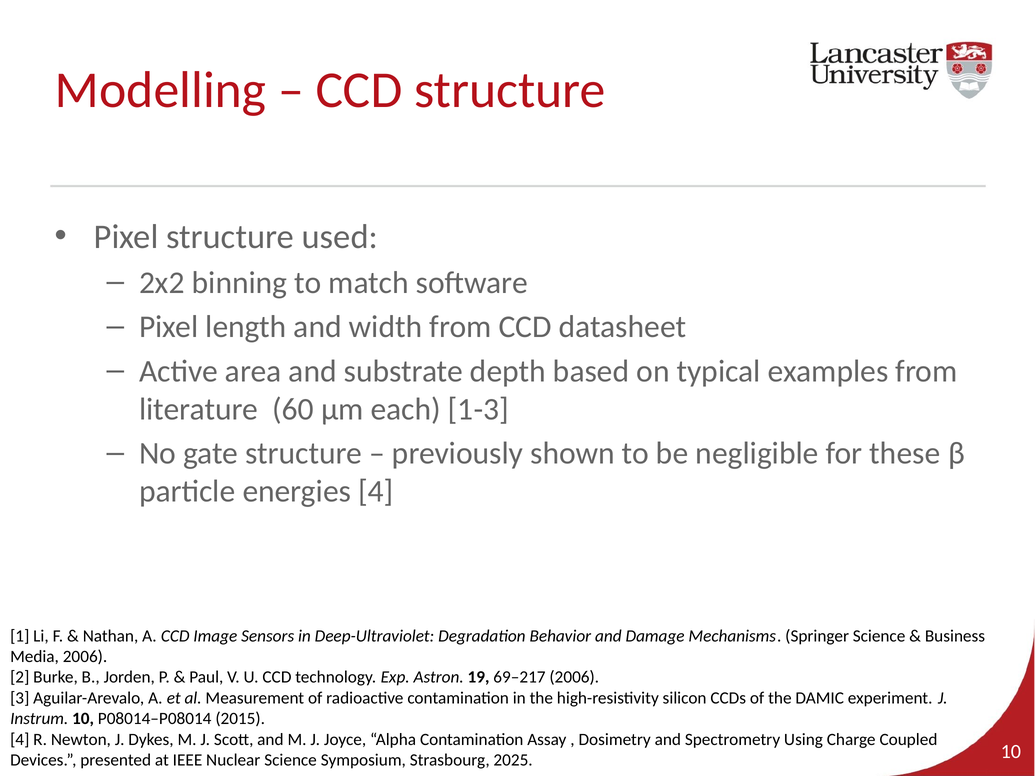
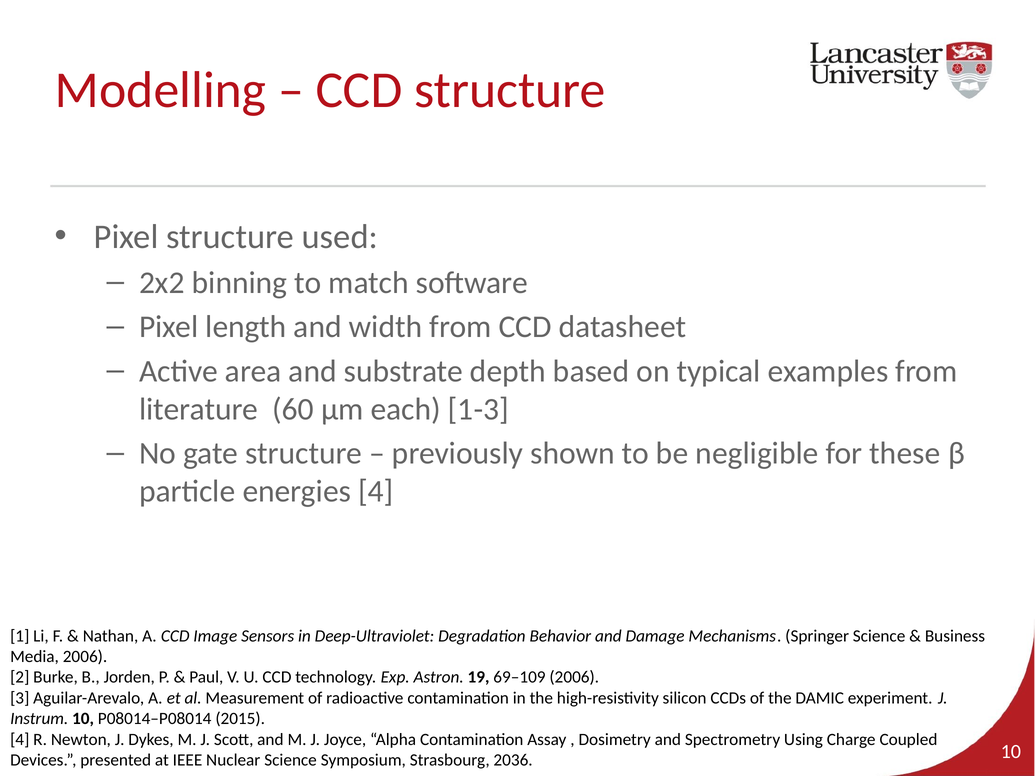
69–217: 69–217 -> 69–109
2025: 2025 -> 2036
